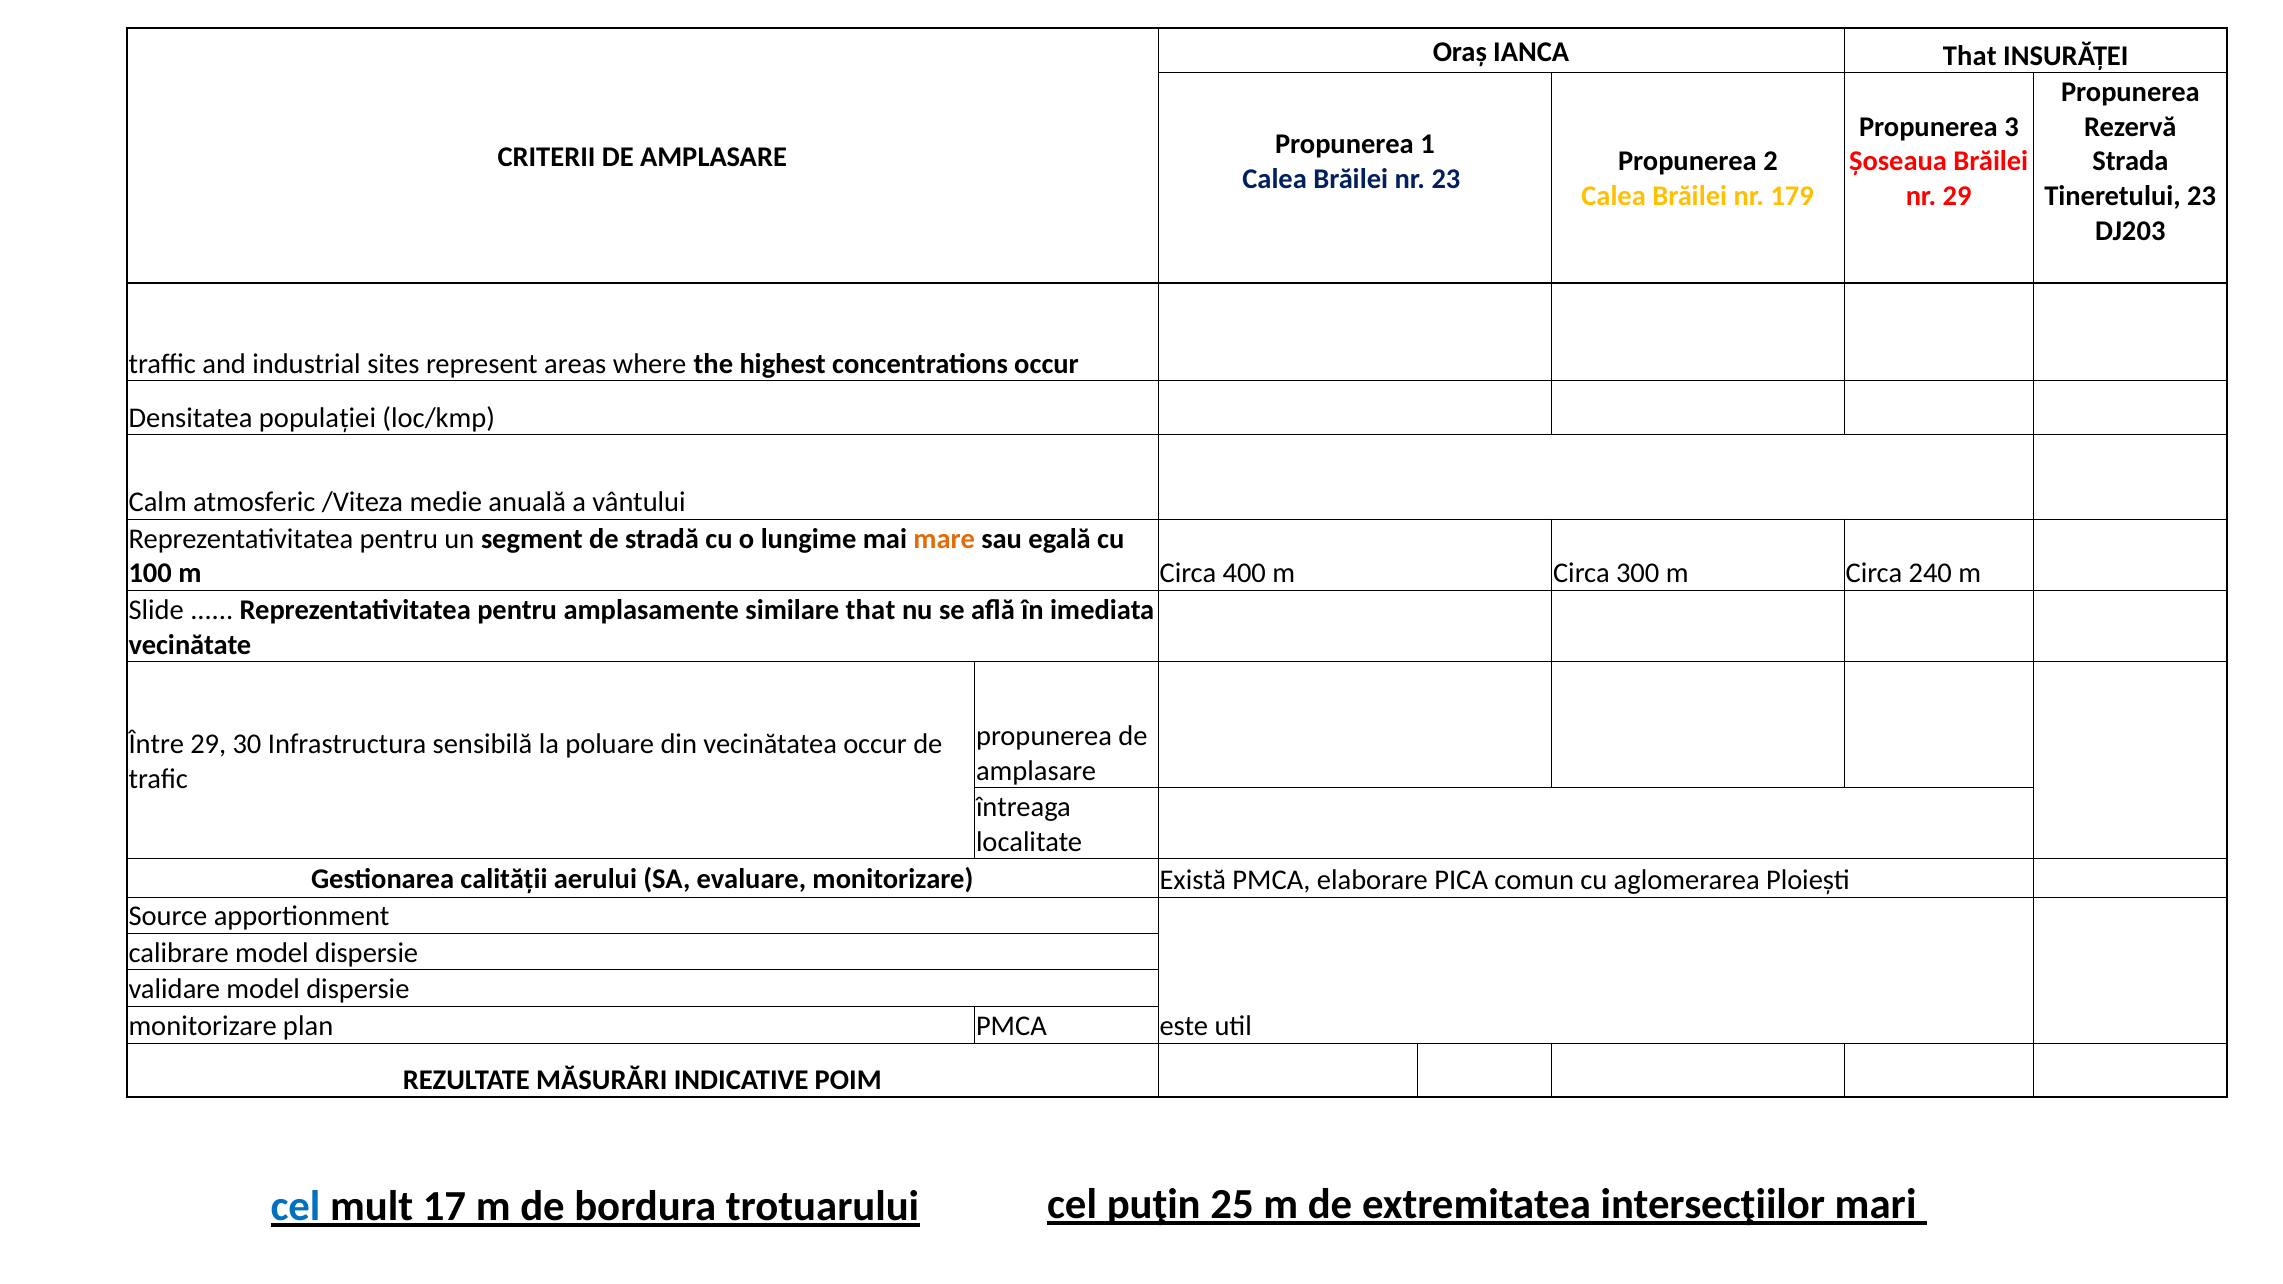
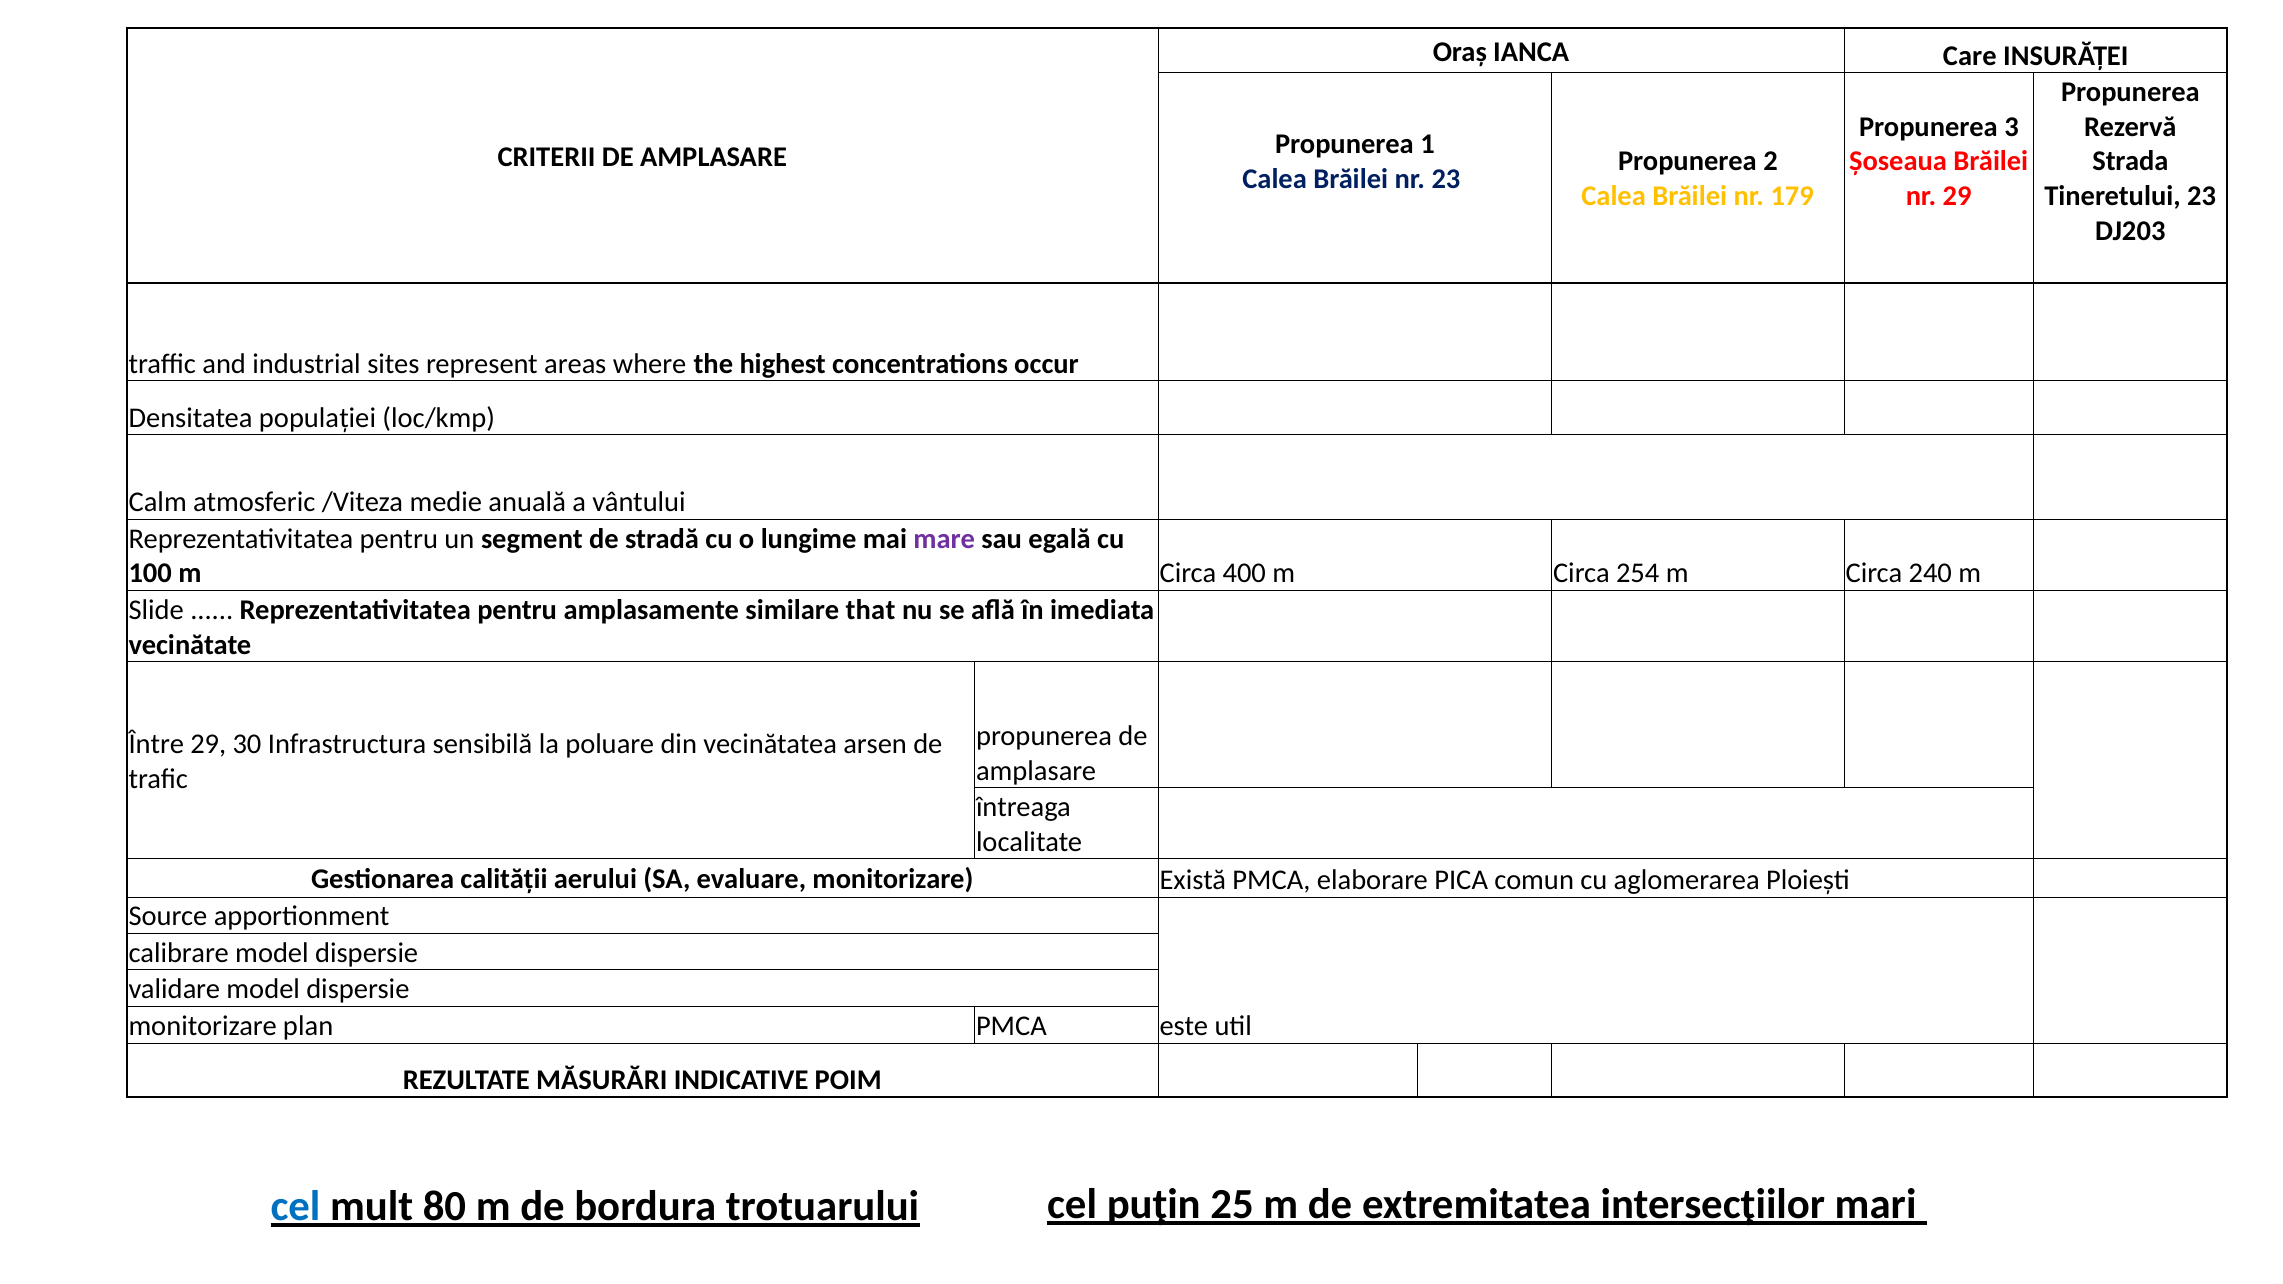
IANCA That: That -> Care
mare colour: orange -> purple
300: 300 -> 254
vecinătatea occur: occur -> arsen
17: 17 -> 80
